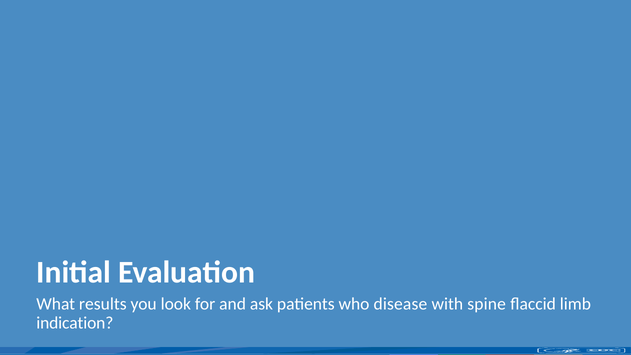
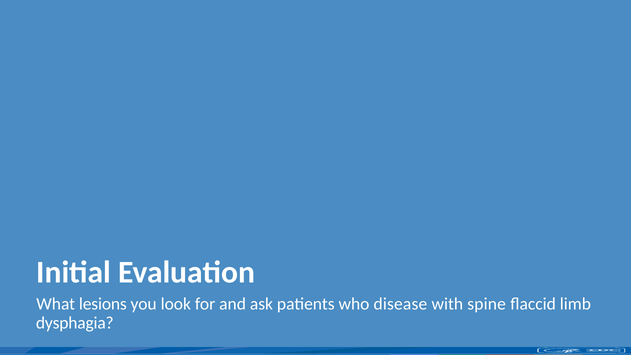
results: results -> lesions
indication: indication -> dysphagia
